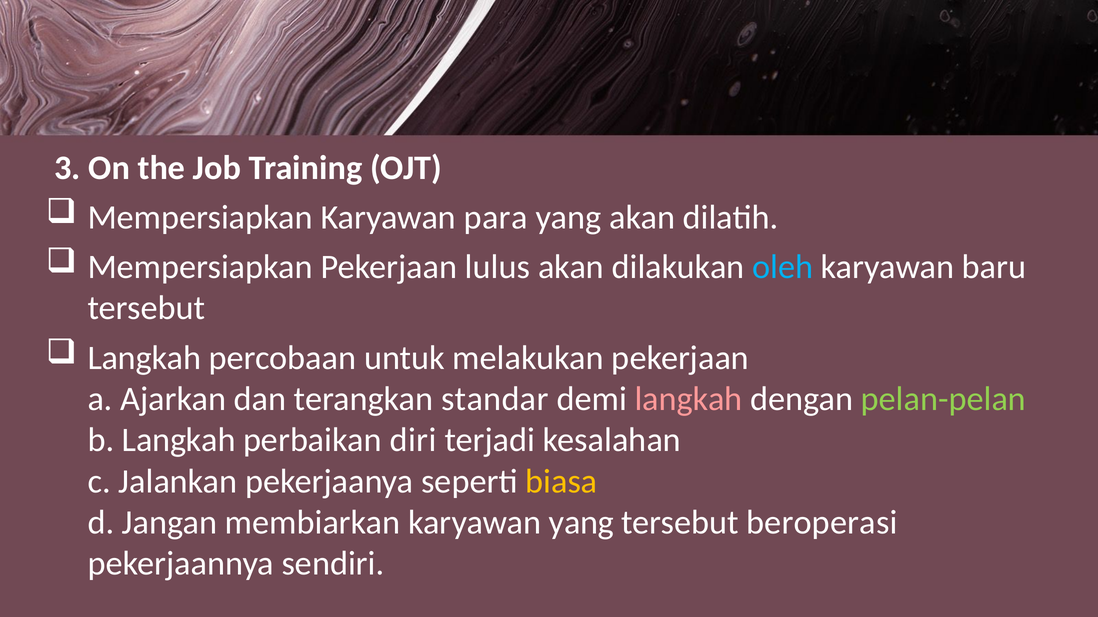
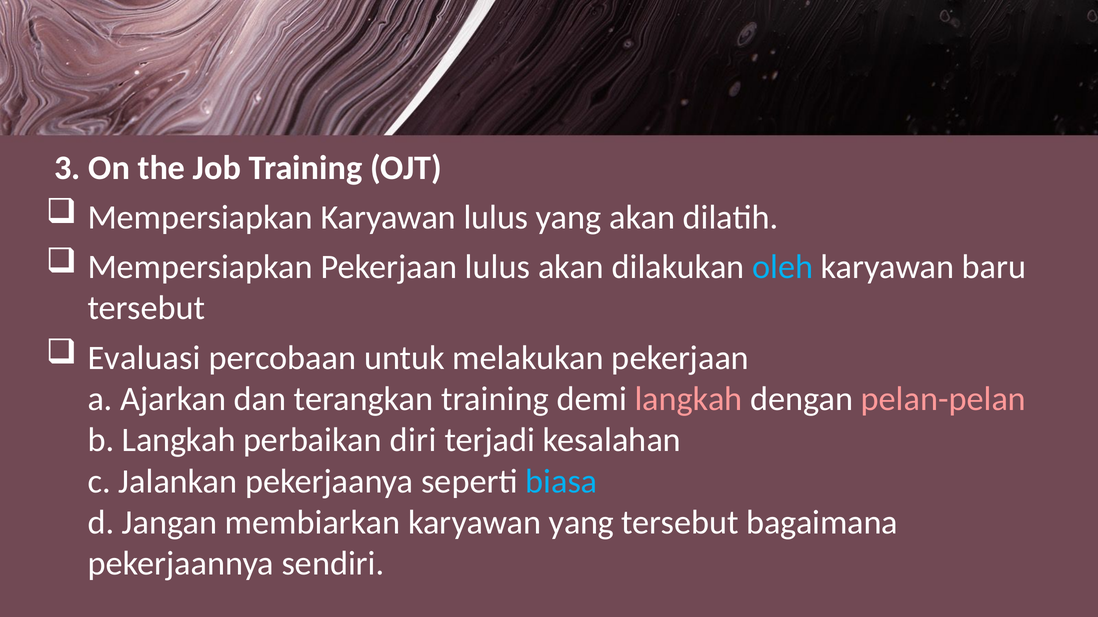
Karyawan para: para -> lulus
Langkah at (144, 358): Langkah -> Evaluasi
terangkan standar: standar -> training
pelan-pelan colour: light green -> pink
biasa colour: yellow -> light blue
beroperasi: beroperasi -> bagaimana
